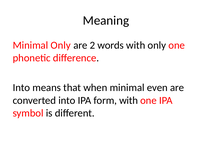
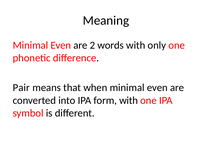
Only at (61, 45): Only -> Even
Into at (21, 88): Into -> Pair
